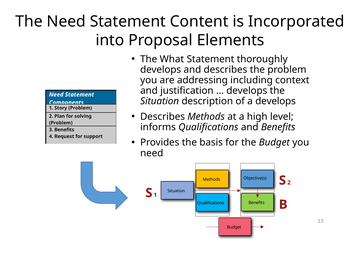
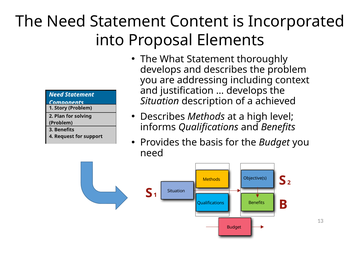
a develops: develops -> achieved
